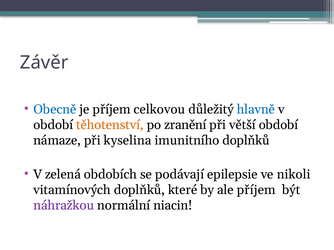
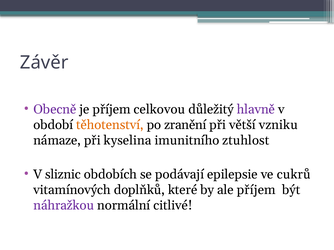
Obecně colour: blue -> purple
hlavně colour: blue -> purple
větší období: období -> vzniku
imunitního doplňků: doplňků -> ztuhlost
zelená: zelená -> sliznic
nikoli: nikoli -> cukrů
niacin: niacin -> citlivé
